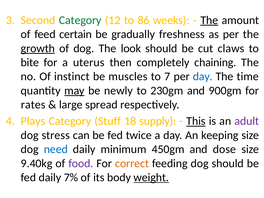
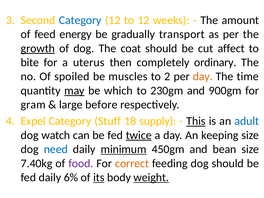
Category at (80, 20) colour: green -> blue
to 86: 86 -> 12
The at (209, 20) underline: present -> none
certain: certain -> energy
freshness: freshness -> transport
look: look -> coat
claws: claws -> affect
chaining: chaining -> ordinary
instinct: instinct -> spoiled
7: 7 -> 2
day at (203, 77) colour: blue -> orange
newly: newly -> which
rates: rates -> gram
spread: spread -> before
Plays: Plays -> Expel
adult colour: purple -> blue
stress: stress -> watch
twice underline: none -> present
minimum underline: none -> present
dose: dose -> bean
9.40kg: 9.40kg -> 7.40kg
7%: 7% -> 6%
its underline: none -> present
